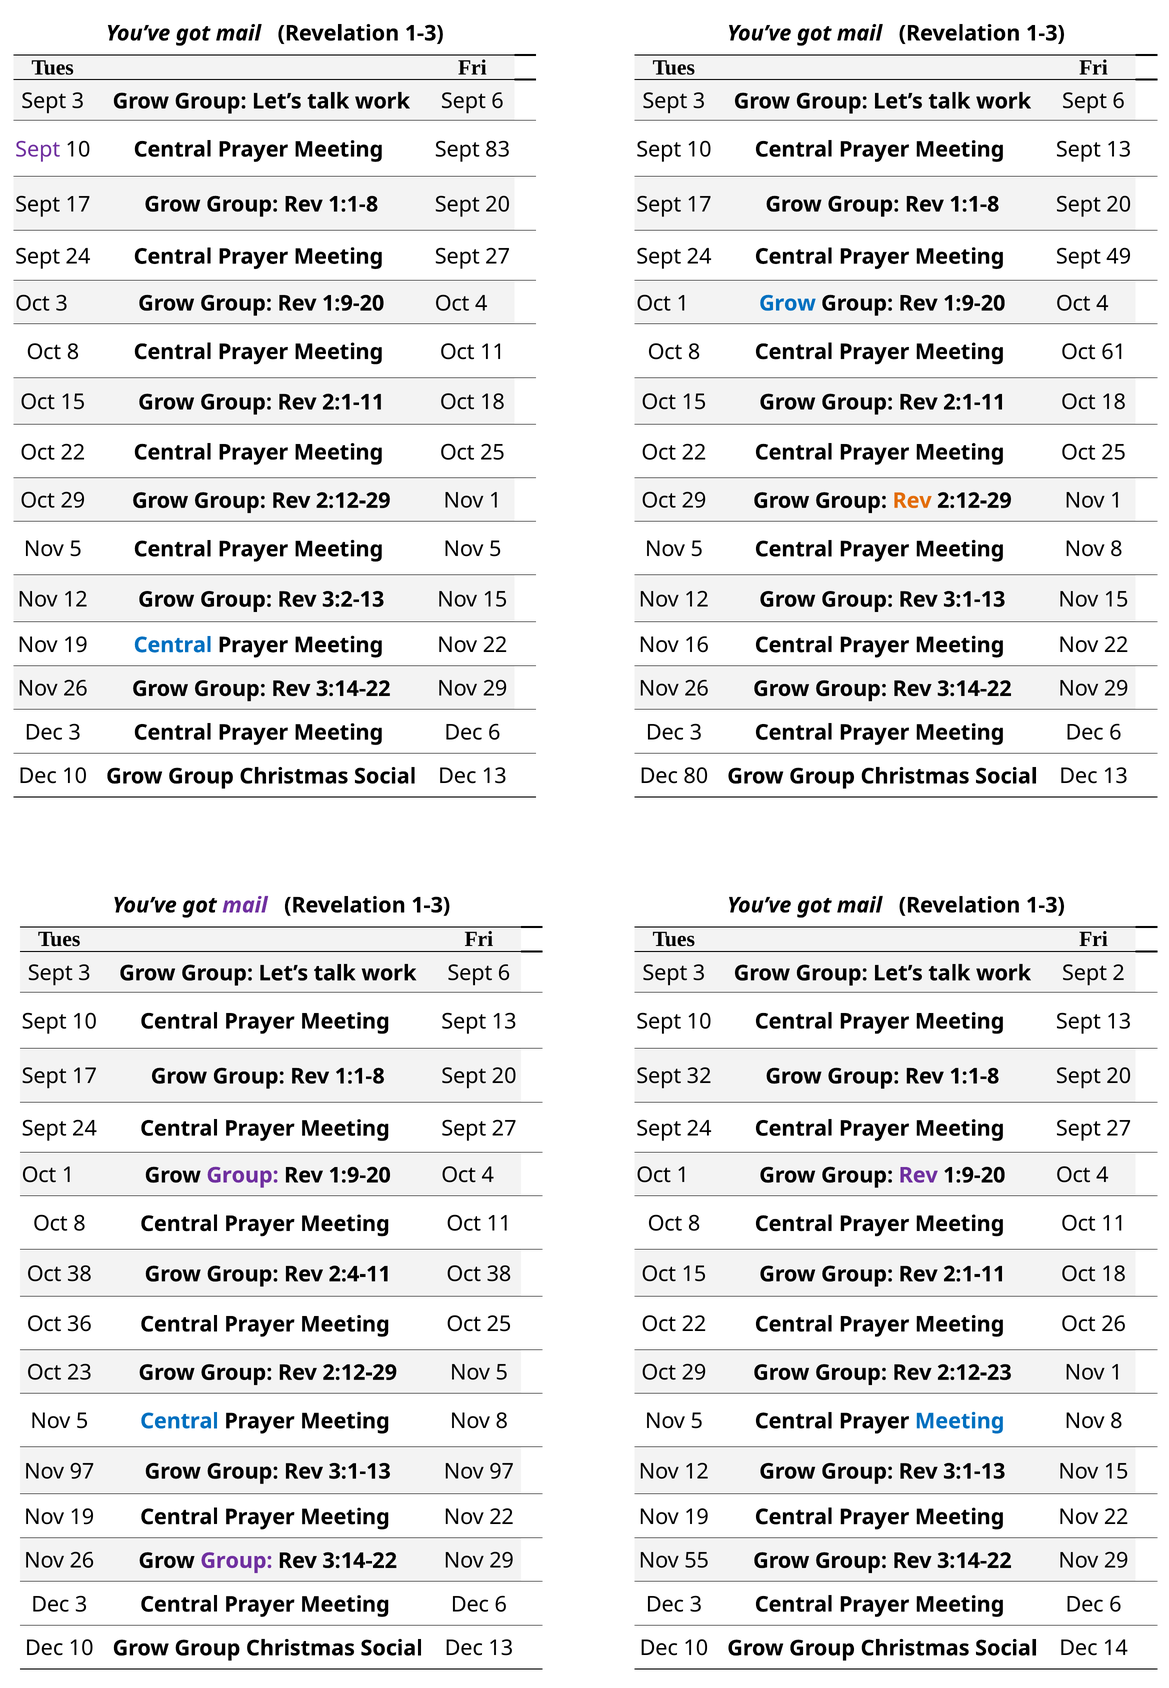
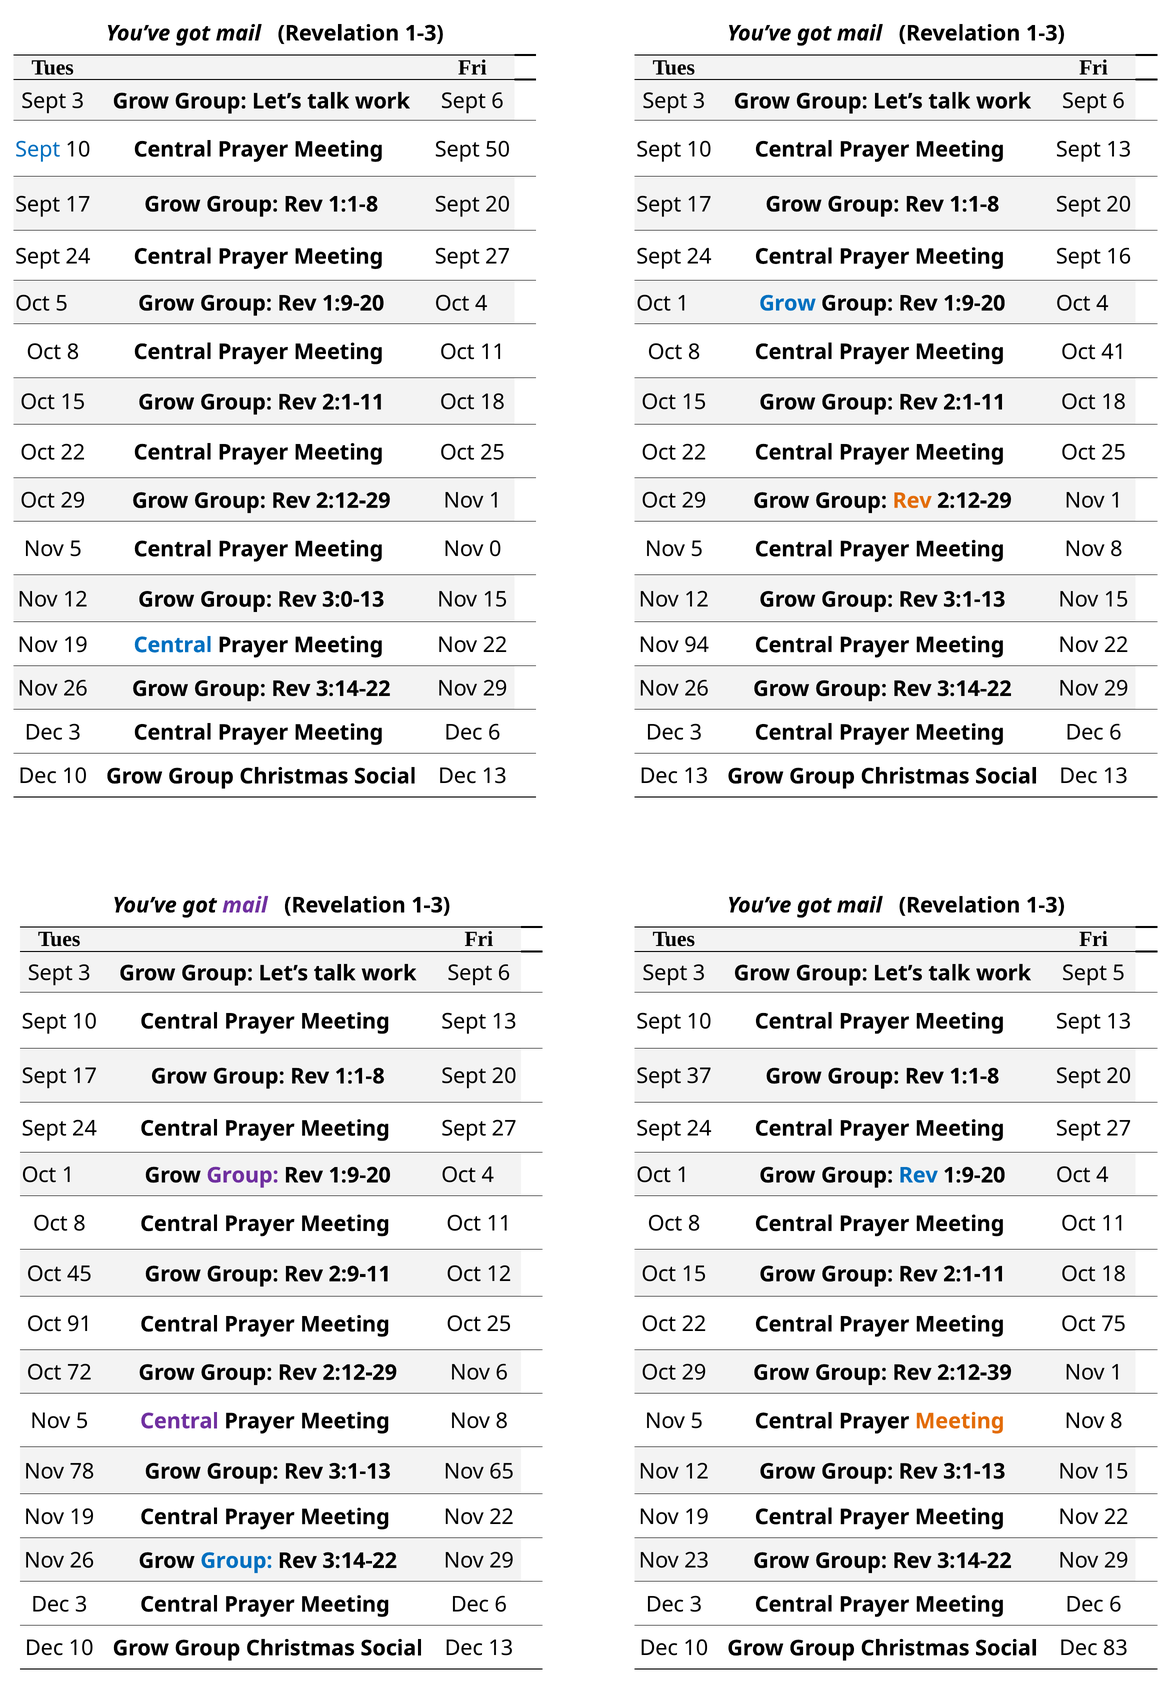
Sept at (38, 150) colour: purple -> blue
83: 83 -> 50
49: 49 -> 16
Oct 3: 3 -> 5
61: 61 -> 41
Meeting Nov 5: 5 -> 0
3:2-13: 3:2-13 -> 3:0-13
16: 16 -> 94
80 at (696, 777): 80 -> 13
Sept 2: 2 -> 5
32: 32 -> 37
Rev at (918, 1176) colour: purple -> blue
38 at (79, 1275): 38 -> 45
2:4-11: 2:4-11 -> 2:9-11
38 at (499, 1275): 38 -> 12
36: 36 -> 91
Oct 26: 26 -> 75
23: 23 -> 72
2:12-29 Nov 5: 5 -> 6
2:12-23: 2:12-23 -> 2:12-39
Central at (179, 1422) colour: blue -> purple
Meeting at (960, 1422) colour: blue -> orange
97 at (82, 1472): 97 -> 78
3:1-13 Nov 97: 97 -> 65
Group at (236, 1561) colour: purple -> blue
55: 55 -> 23
14: 14 -> 83
